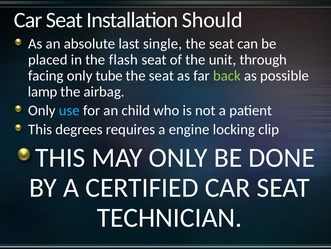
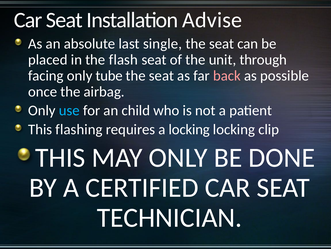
Should: Should -> Advise
back colour: light green -> pink
lamp: lamp -> once
degrees: degrees -> flashing
a engine: engine -> locking
